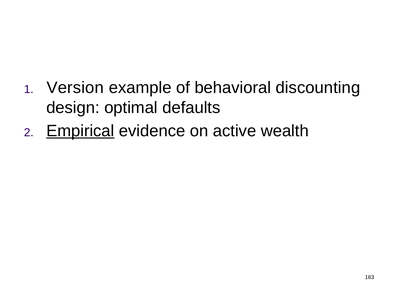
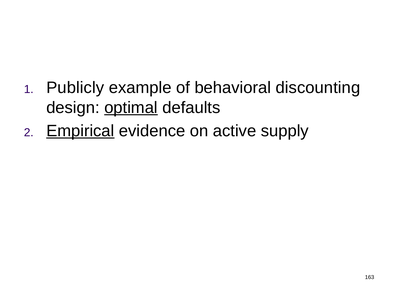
Version: Version -> Publicly
optimal underline: none -> present
wealth: wealth -> supply
